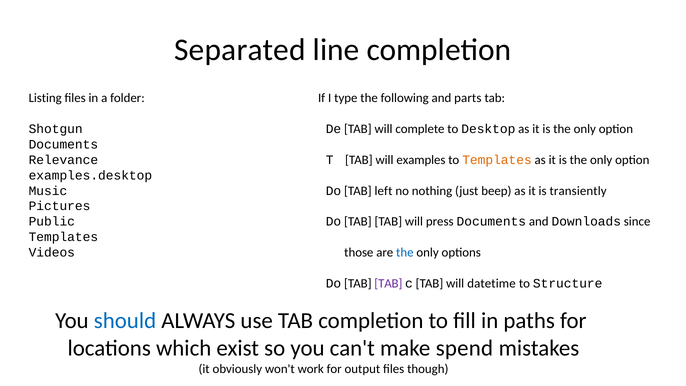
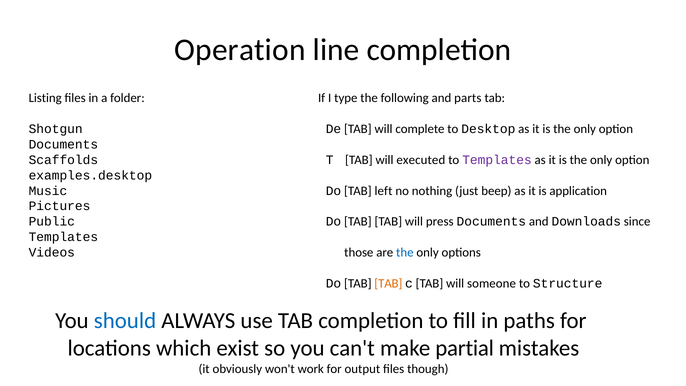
Separated: Separated -> Operation
Relevance: Relevance -> Scaffolds
examples: examples -> executed
Templates at (497, 160) colour: orange -> purple
transiently: transiently -> application
TAB at (388, 283) colour: purple -> orange
datetime: datetime -> someone
spend: spend -> partial
